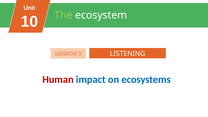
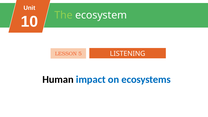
Human colour: red -> black
